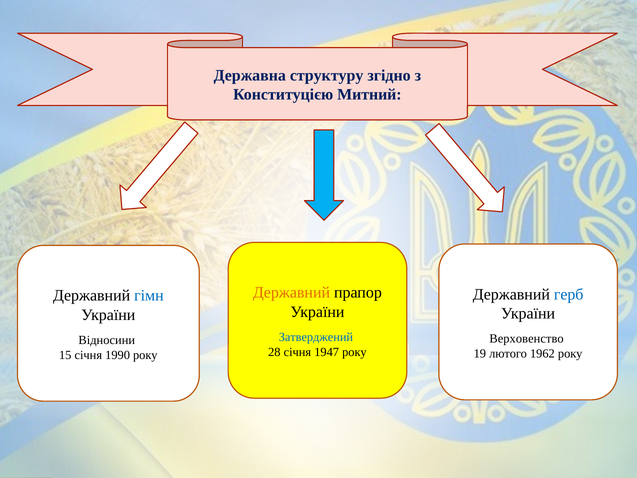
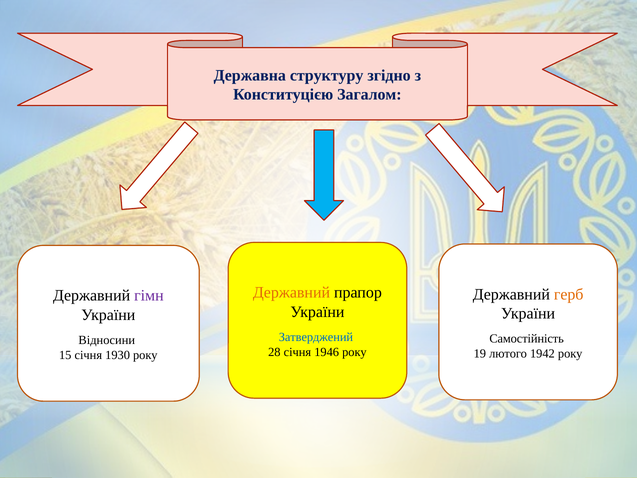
Митний: Митний -> Загалом
герб colour: blue -> orange
гімн colour: blue -> purple
Верховенство: Верховенство -> Самостійність
1947: 1947 -> 1946
1962: 1962 -> 1942
1990: 1990 -> 1930
